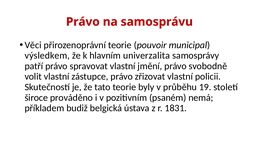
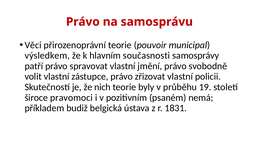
univerzalita: univerzalita -> současnosti
tato: tato -> nich
prováděno: prováděno -> pravomoci
